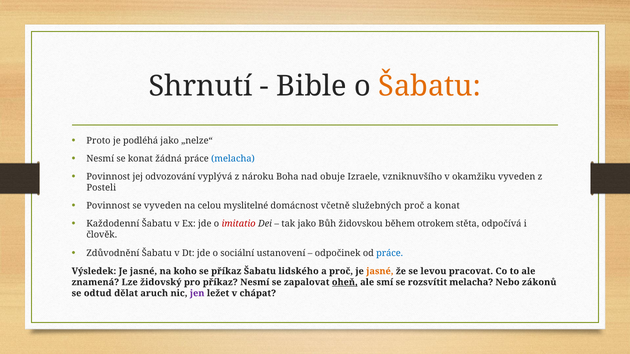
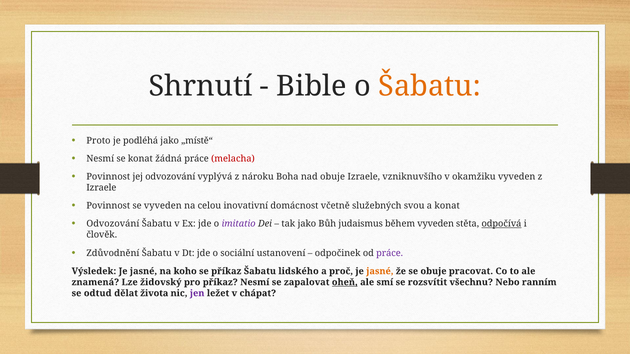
„nelze“: „nelze“ -> „místě“
melacha at (233, 159) colour: blue -> red
Posteli at (101, 188): Posteli -> Izraele
myslitelné: myslitelné -> inovativní
služebných proč: proč -> svou
Každodenní at (113, 224): Každodenní -> Odvozování
imitatio colour: red -> purple
židovskou: židovskou -> judaismus
během otrokem: otrokem -> vyveden
odpočívá underline: none -> present
práce at (390, 253) colour: blue -> purple
se levou: levou -> obuje
rozsvítit melacha: melacha -> všechnu
zákonů: zákonů -> ranním
aruch: aruch -> života
